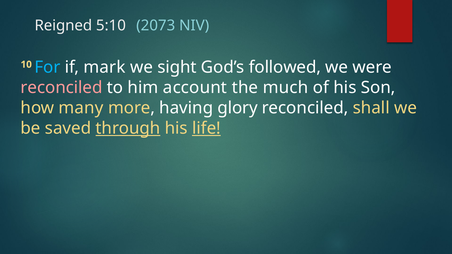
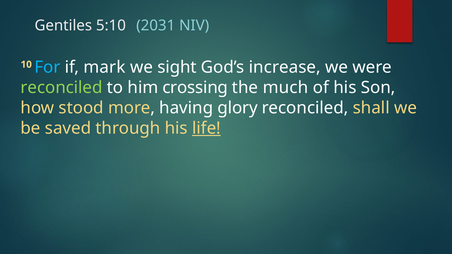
Reigned: Reigned -> Gentiles
2073: 2073 -> 2031
followed: followed -> increase
reconciled at (62, 88) colour: pink -> light green
account: account -> crossing
many: many -> stood
through underline: present -> none
